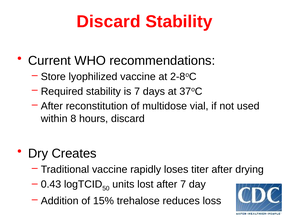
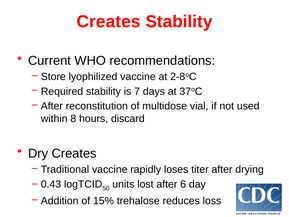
Discard at (108, 22): Discard -> Creates
after 7: 7 -> 6
